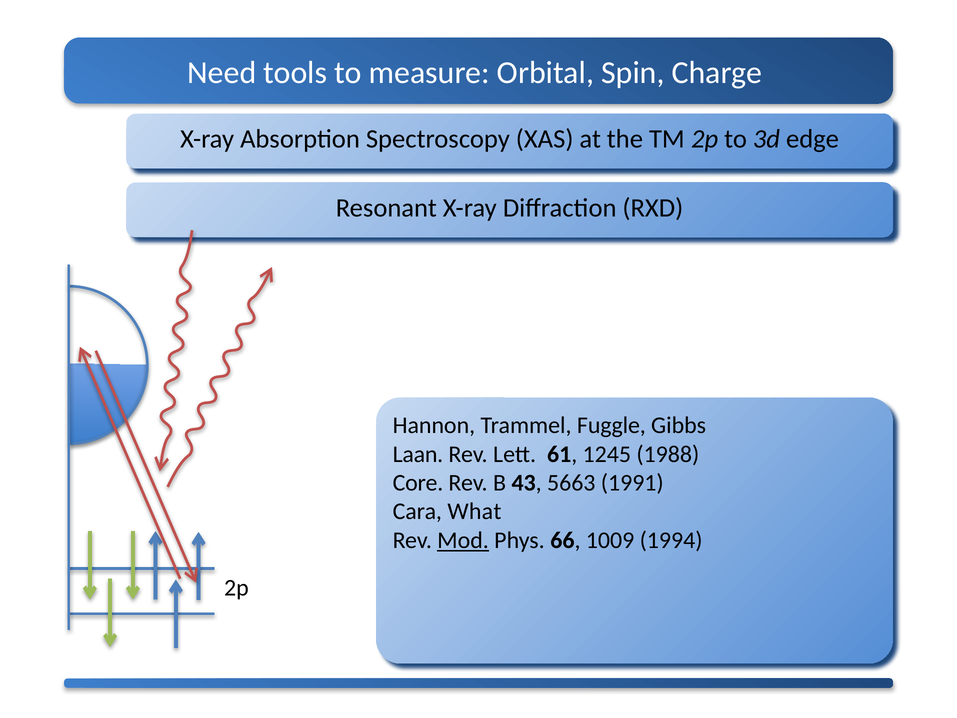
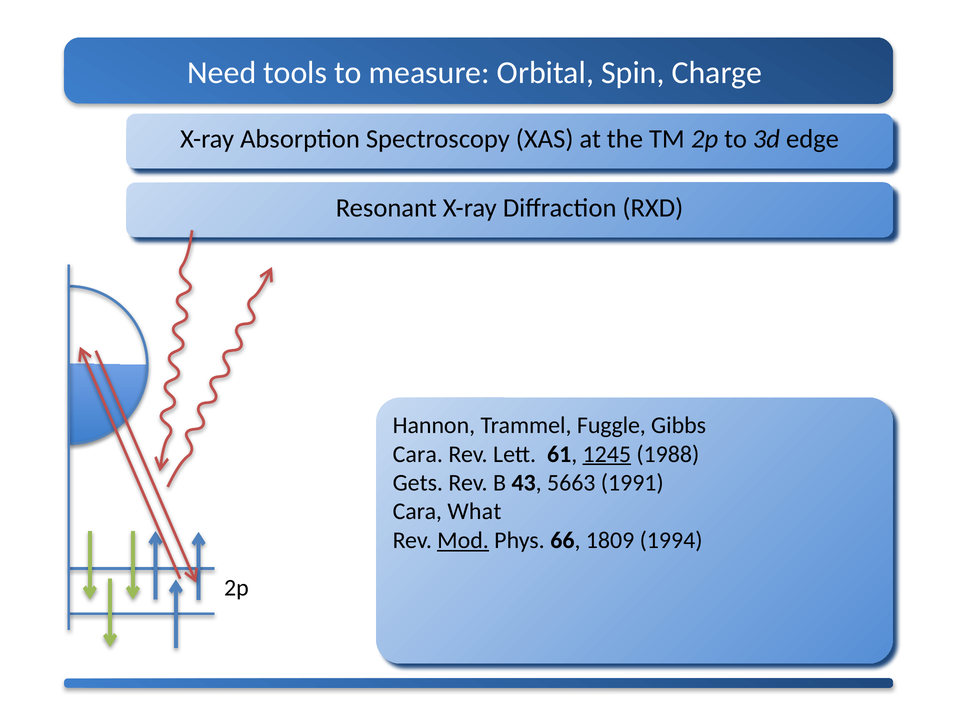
Laan at (418, 454): Laan -> Cara
1245 underline: none -> present
Core: Core -> Gets
1009: 1009 -> 1809
